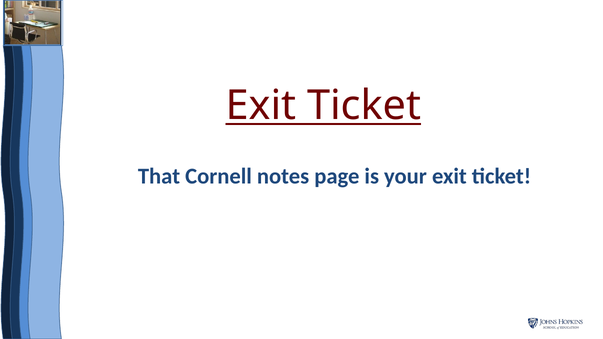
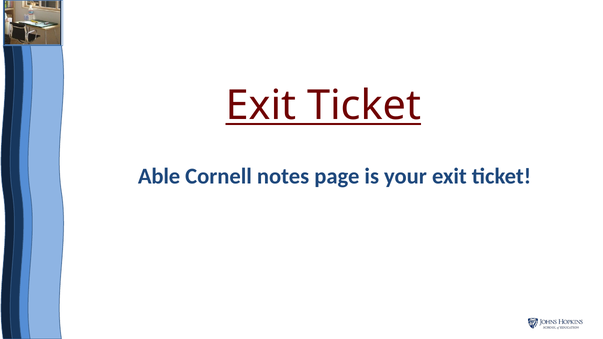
That: That -> Able
